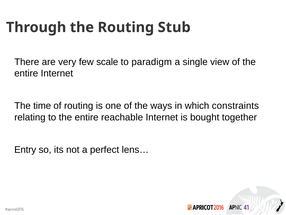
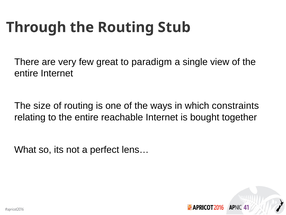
scale: scale -> great
time: time -> size
Entry: Entry -> What
